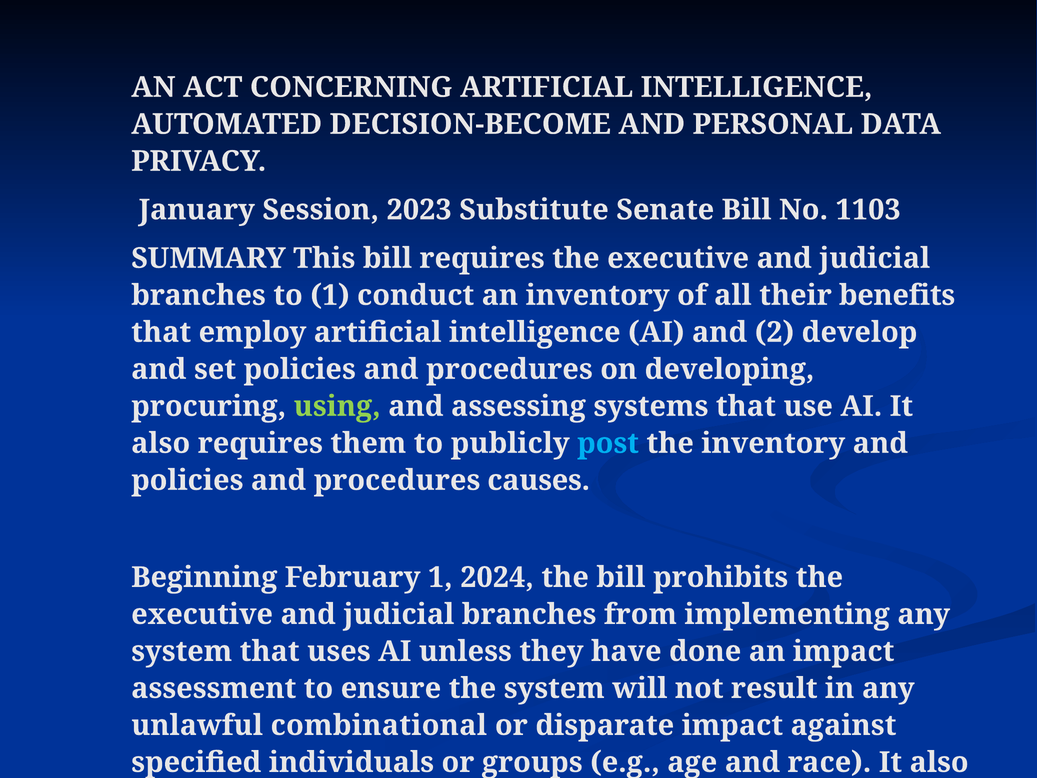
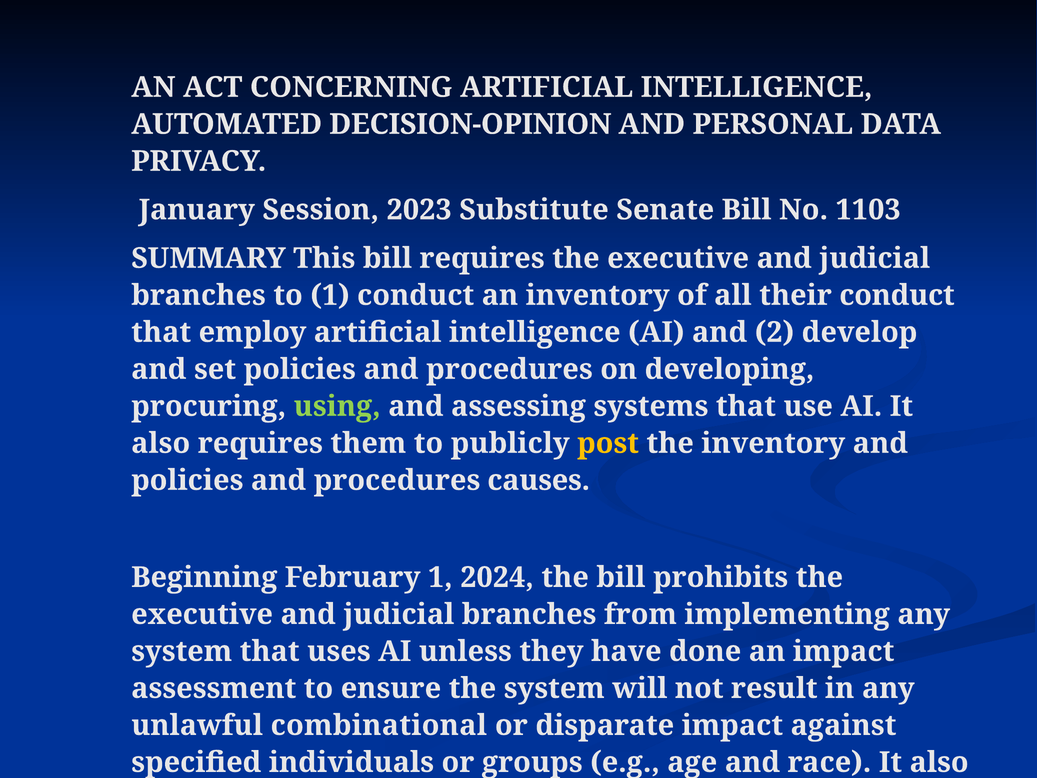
DECISION-BECOME: DECISION-BECOME -> DECISION-OPINION
their benefits: benefits -> conduct
post colour: light blue -> yellow
